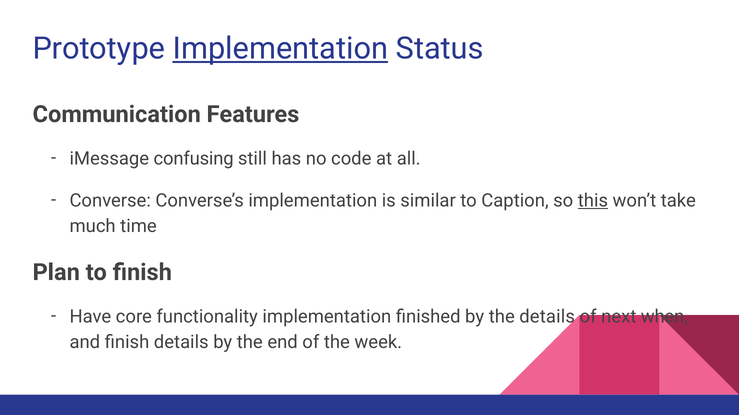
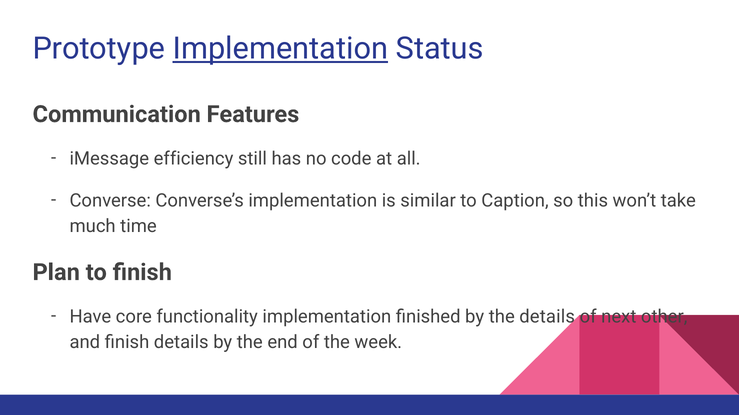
confusing: confusing -> efficiency
this underline: present -> none
when: when -> other
